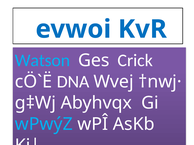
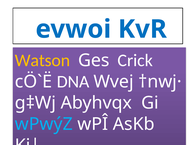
Watson colour: light blue -> yellow
